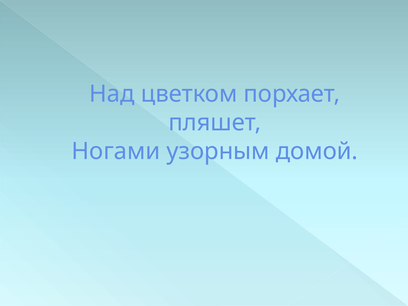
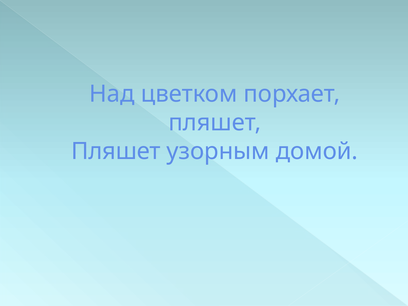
Ногами at (116, 151): Ногами -> Пляшет
